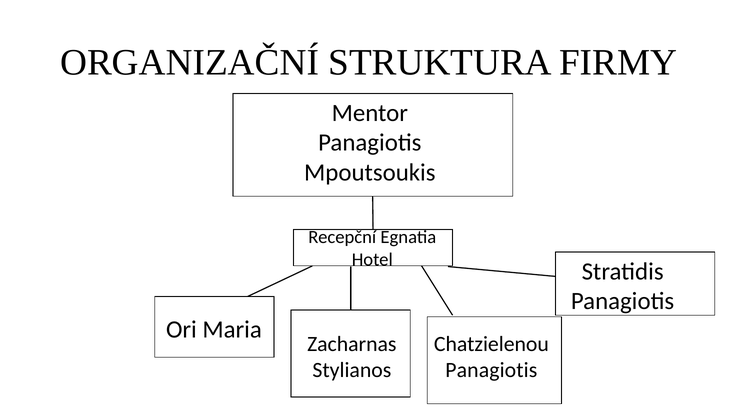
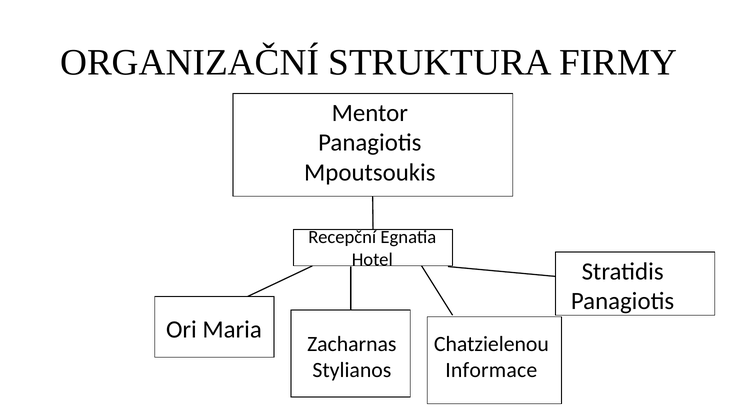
Panagiotis at (491, 371): Panagiotis -> Informace
